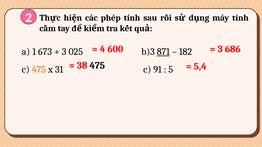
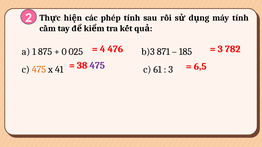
600: 600 -> 476
686: 686 -> 782
673: 673 -> 875
3 at (64, 52): 3 -> 0
871 underline: present -> none
182: 182 -> 185
475 at (97, 66) colour: black -> purple
5,4: 5,4 -> 6,5
31: 31 -> 41
91: 91 -> 61
5 at (171, 70): 5 -> 3
